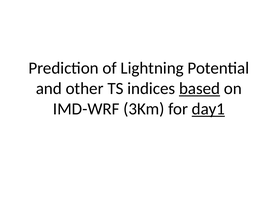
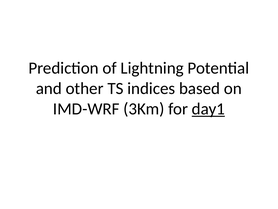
based underline: present -> none
